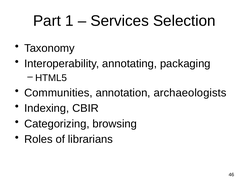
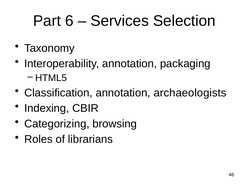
1: 1 -> 6
Interoperability annotating: annotating -> annotation
Communities: Communities -> Classification
